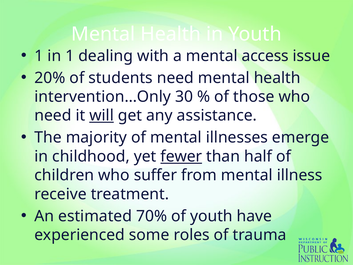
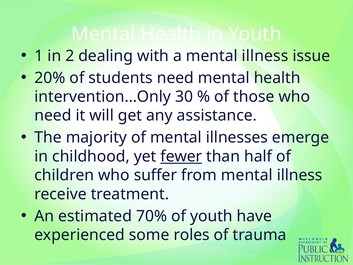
in 1: 1 -> 2
a mental access: access -> illness
will underline: present -> none
